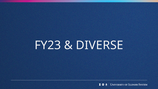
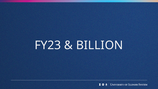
DIVERSE: DIVERSE -> BILLION
